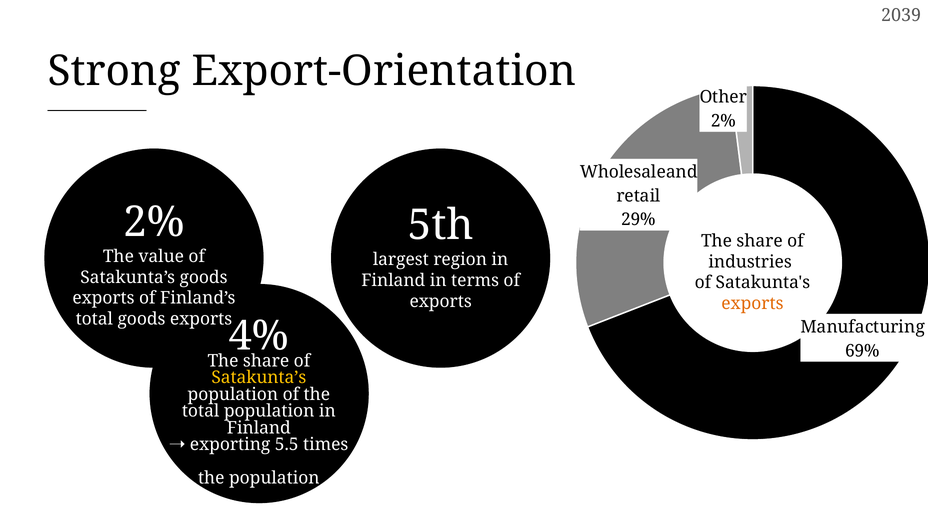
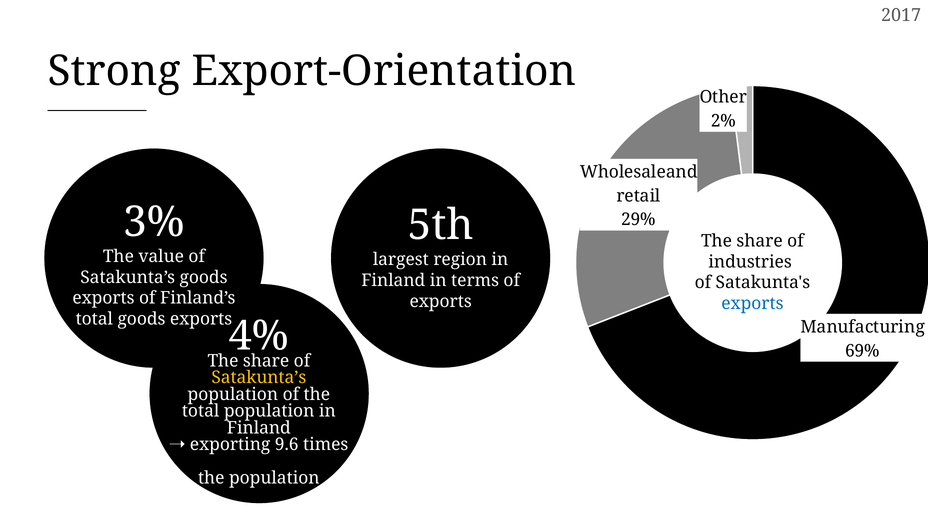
2039: 2039 -> 2017
2% at (154, 222): 2% -> 3%
exports at (752, 304) colour: orange -> blue
5.5: 5.5 -> 9.6
